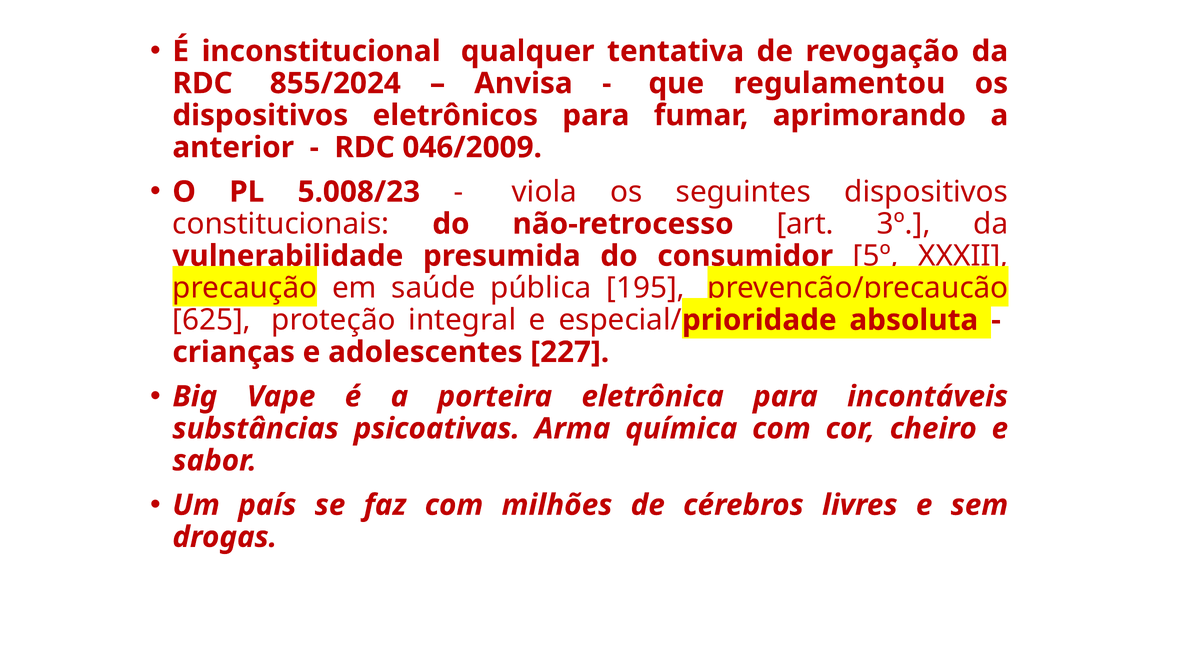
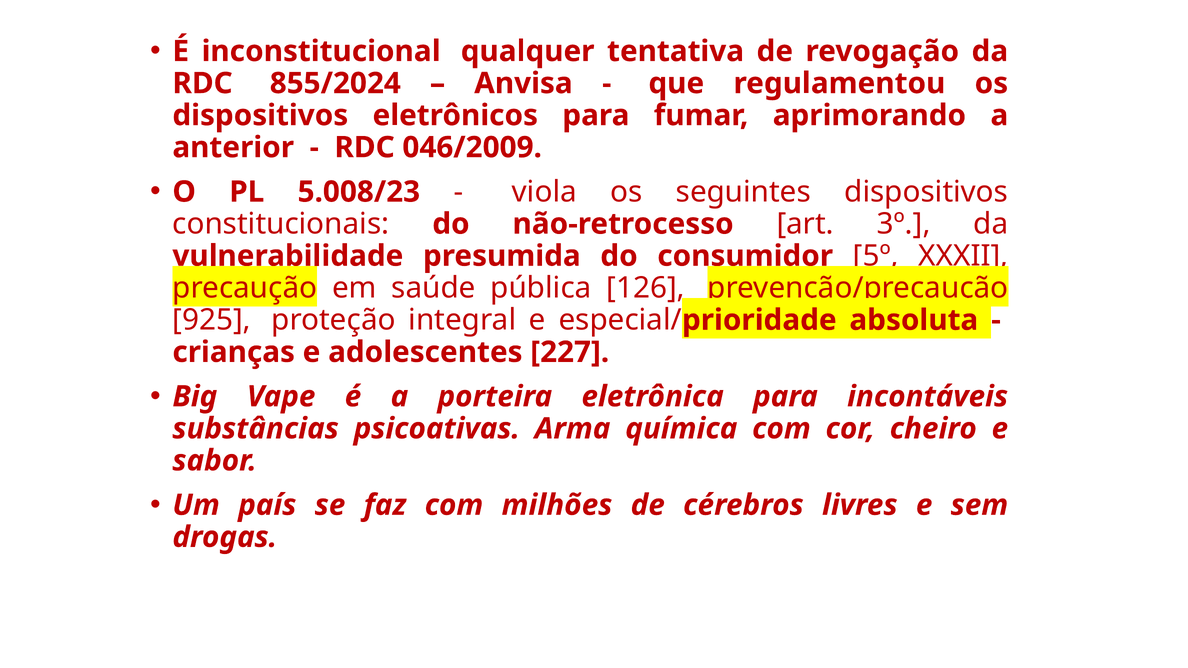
195: 195 -> 126
625: 625 -> 925
